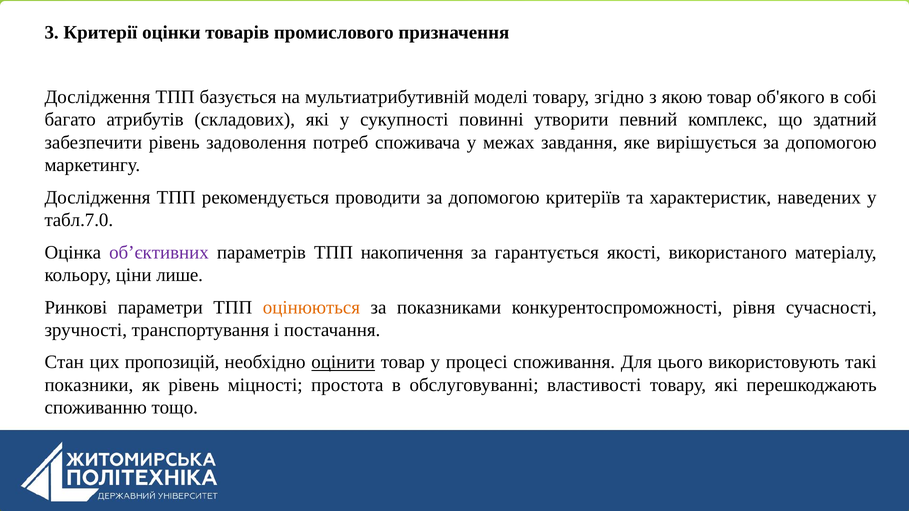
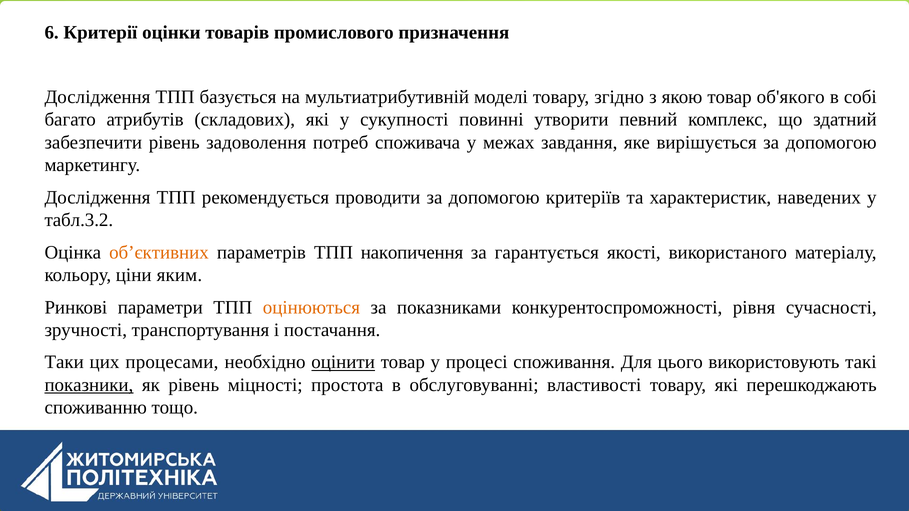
3: 3 -> 6
табл.7.0: табл.7.0 -> табл.3.2
об’єктивних colour: purple -> orange
лише: лише -> яким
Стан: Стан -> Таки
пропозицій: пропозицій -> процесами
показники underline: none -> present
